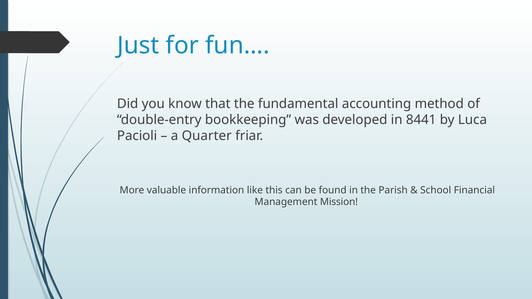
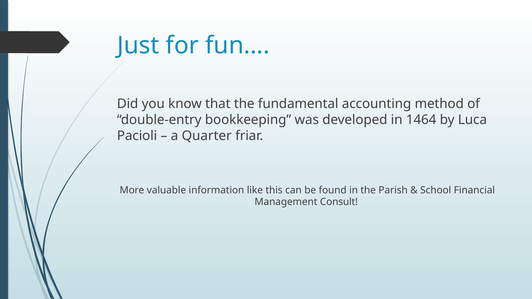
8441: 8441 -> 1464
Mission: Mission -> Consult
